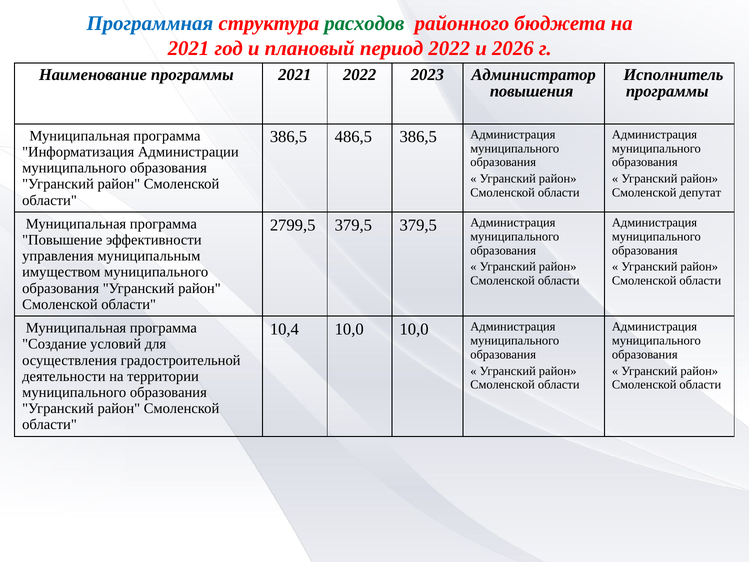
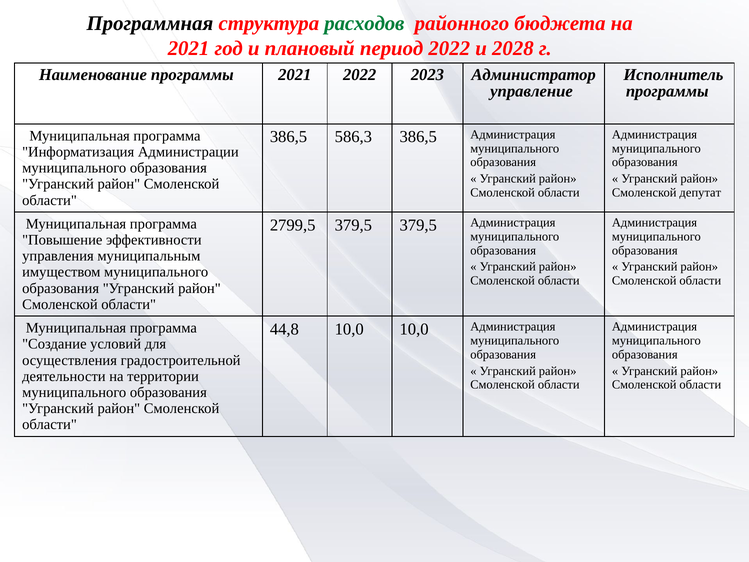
Программная colour: blue -> black
2026: 2026 -> 2028
повышения: повышения -> управление
486,5: 486,5 -> 586,3
10,4: 10,4 -> 44,8
